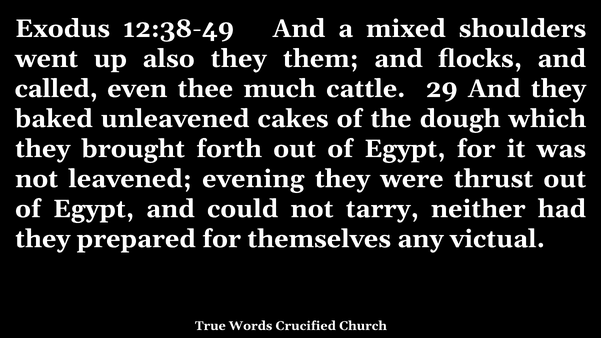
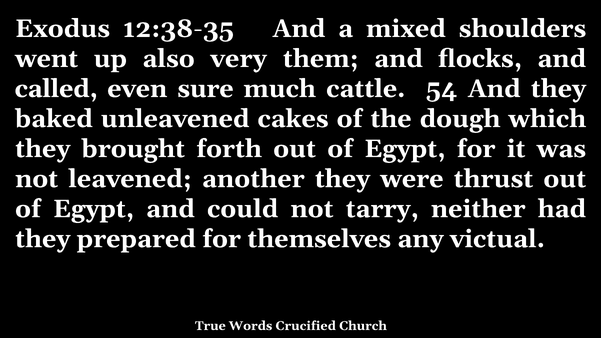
12:38-49: 12:38-49 -> 12:38-35
also they: they -> very
thee: thee -> sure
29: 29 -> 54
evening: evening -> another
